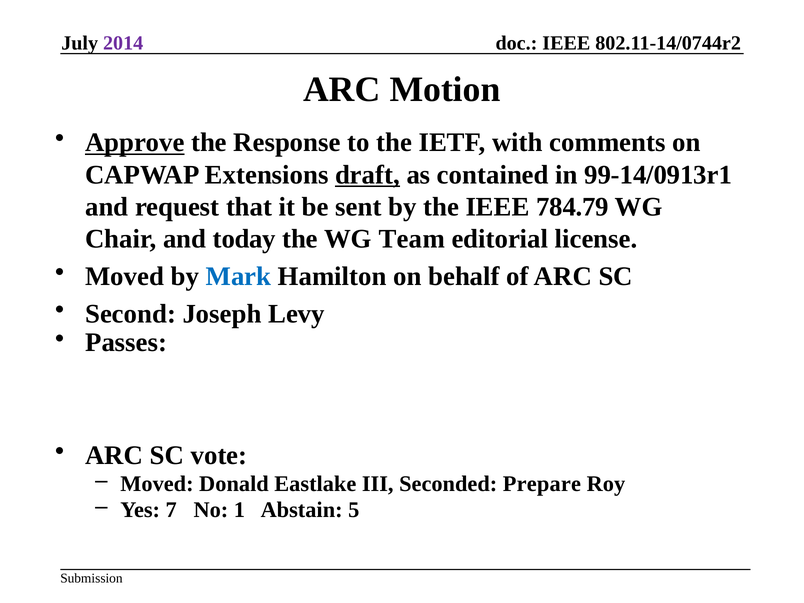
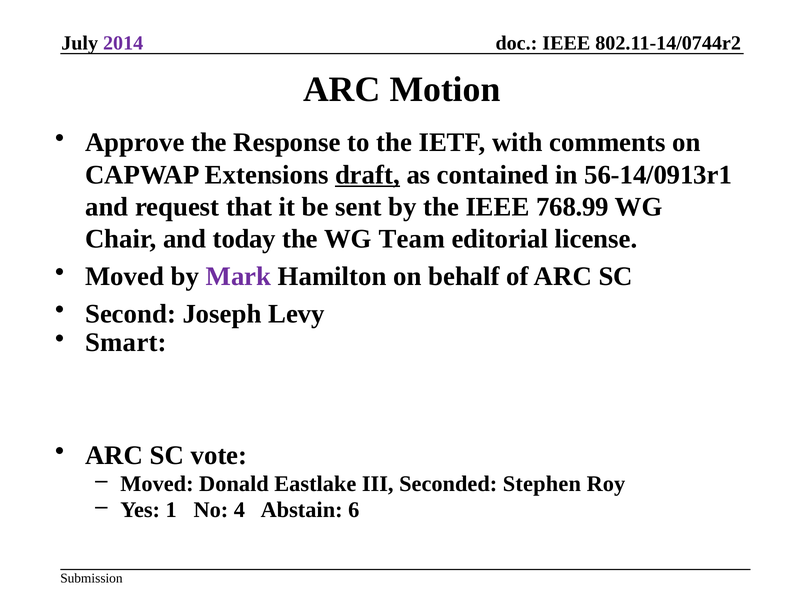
Approve underline: present -> none
99-14/0913r1: 99-14/0913r1 -> 56-14/0913r1
784.79: 784.79 -> 768.99
Mark colour: blue -> purple
Passes: Passes -> Smart
Prepare: Prepare -> Stephen
7: 7 -> 1
1: 1 -> 4
5: 5 -> 6
